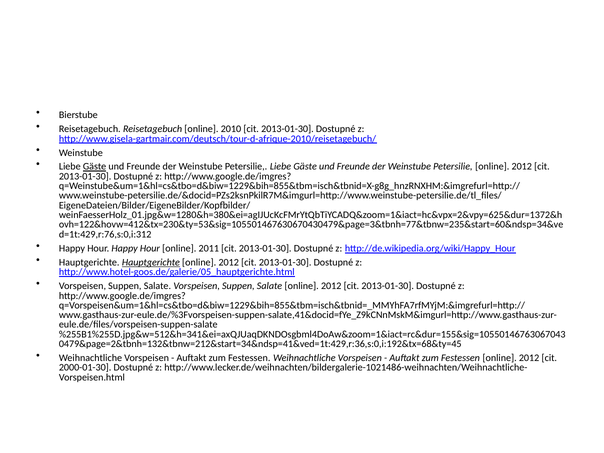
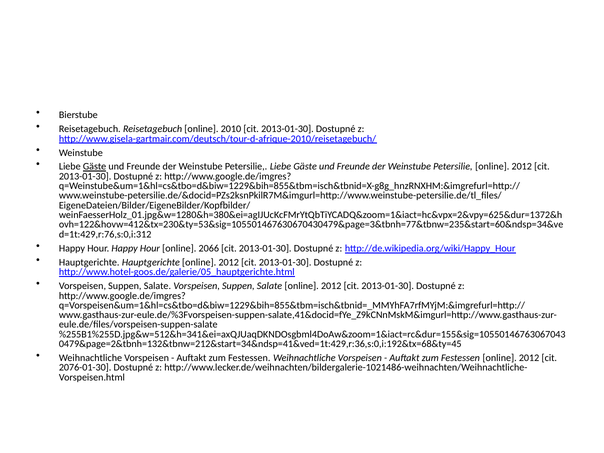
2011: 2011 -> 2066
Hauptgerichte at (151, 262) underline: present -> none
2000-01-30: 2000-01-30 -> 2076-01-30
